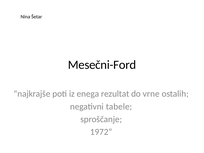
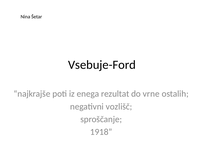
Mesečni-Ford: Mesečni-Ford -> Vsebuje-Ford
tabele: tabele -> vozlišč
1972: 1972 -> 1918
